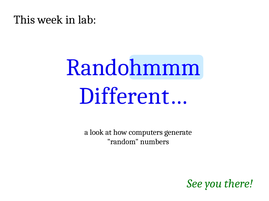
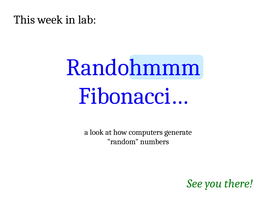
Different…: Different… -> Fibonacci…
